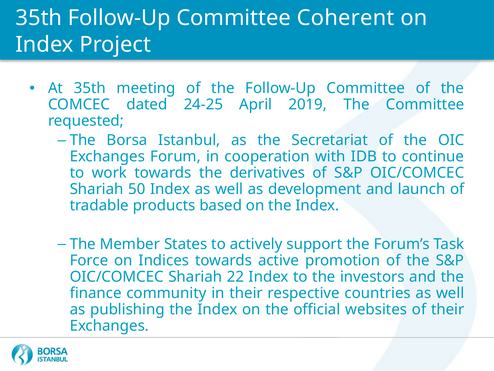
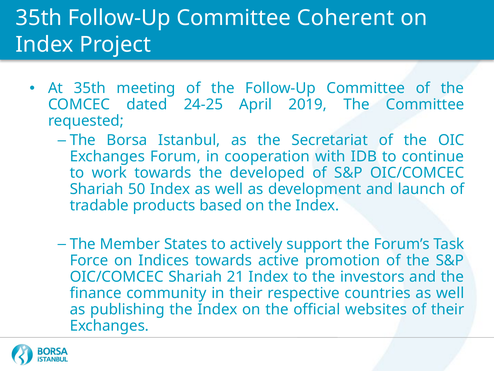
derivatives: derivatives -> developed
22: 22 -> 21
